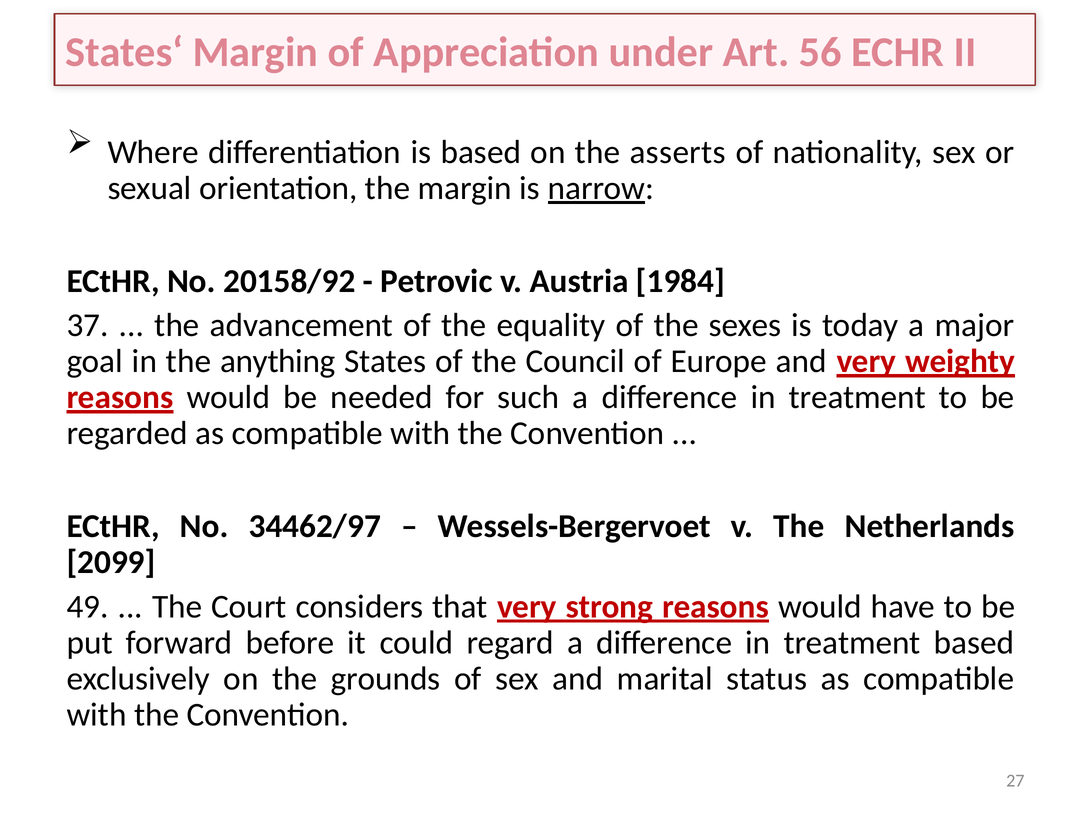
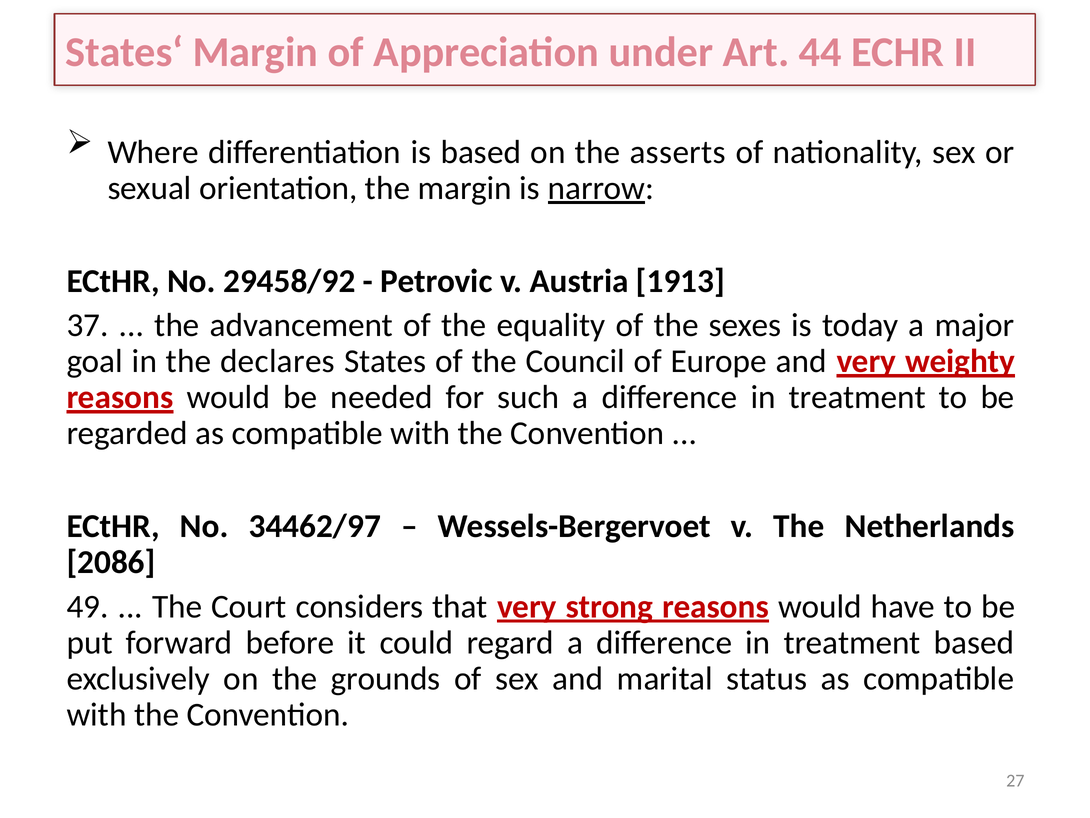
56: 56 -> 44
20158/92: 20158/92 -> 29458/92
1984: 1984 -> 1913
anything: anything -> declares
2099: 2099 -> 2086
